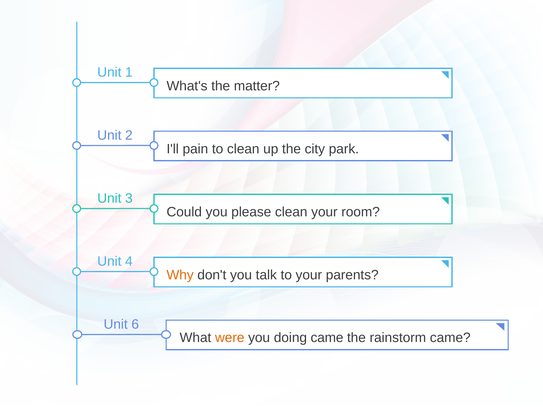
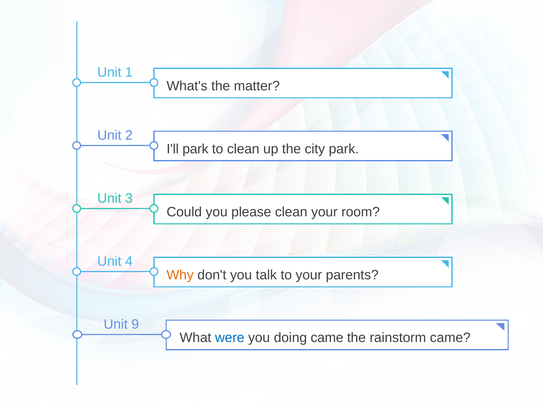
I'll pain: pain -> park
6: 6 -> 9
were colour: orange -> blue
